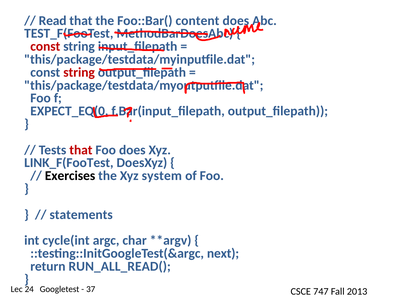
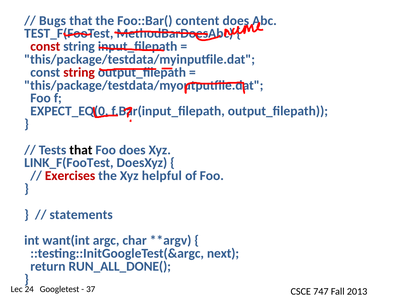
Read: Read -> Bugs
that at (81, 150) colour: red -> black
Exercises colour: black -> red
system: system -> helpful
cycle(int: cycle(int -> want(int
RUN_ALL_READ(: RUN_ALL_READ( -> RUN_ALL_DONE(
